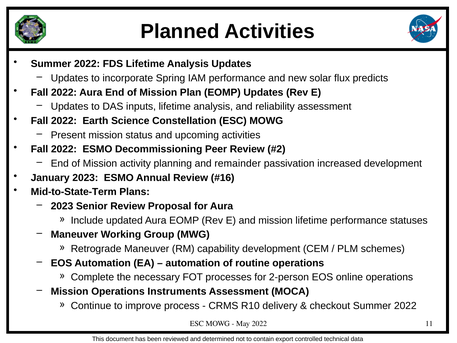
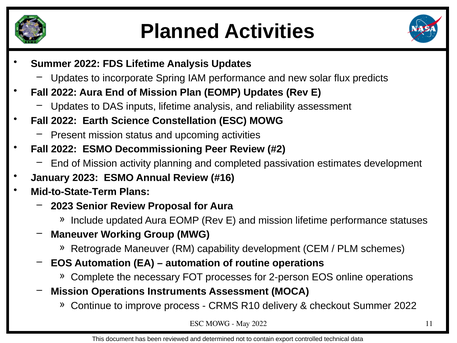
remainder: remainder -> completed
increased: increased -> estimates
